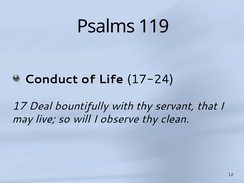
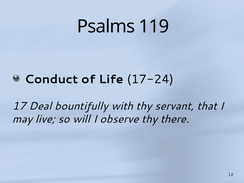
clean: clean -> there
